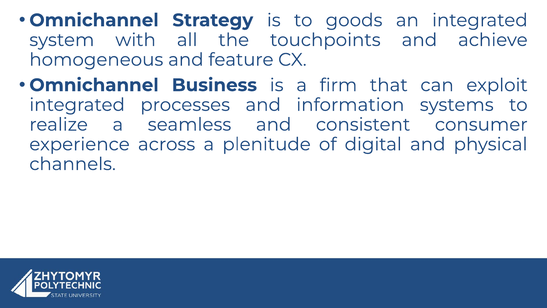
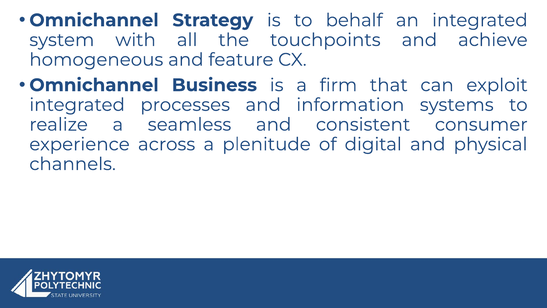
goods: goods -> behalf
